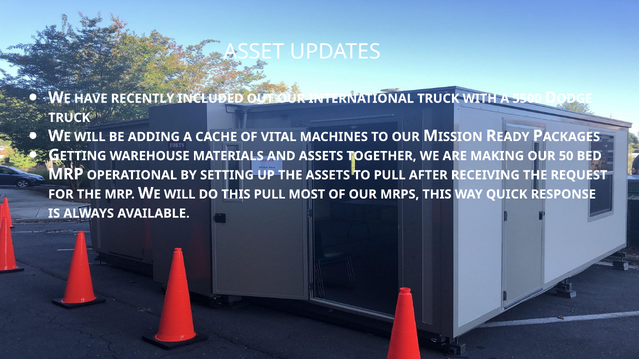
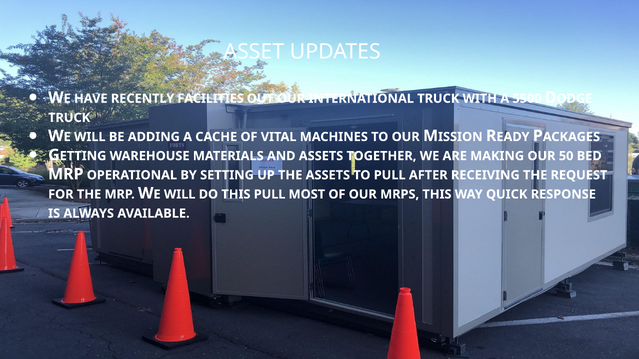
INCLUDED: INCLUDED -> FACILITIES
